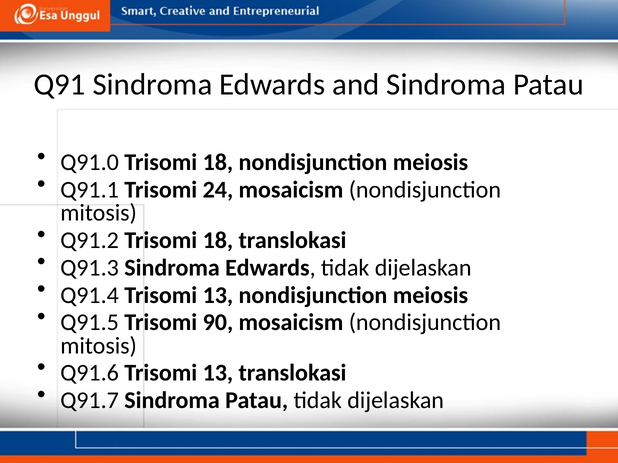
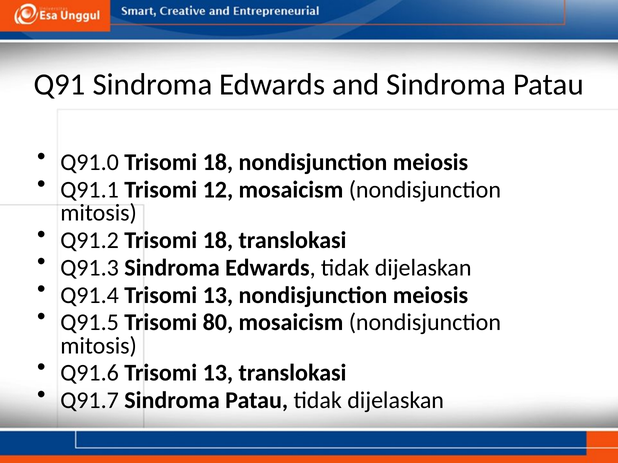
24: 24 -> 12
90: 90 -> 80
